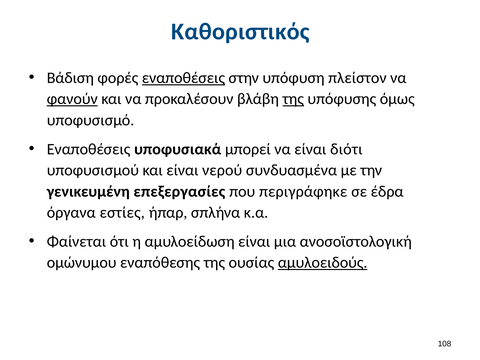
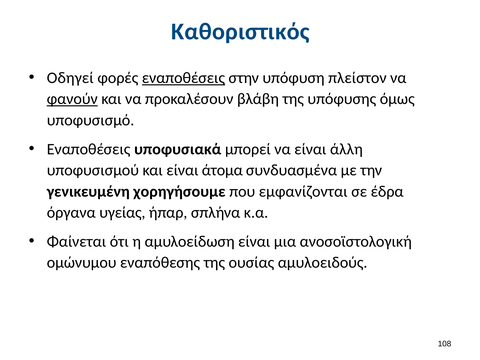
Βάδιση: Βάδιση -> Οδηγεί
της at (293, 99) underline: present -> none
διότι: διότι -> άλλη
νερού: νερού -> άτομα
επεξεργασίες: επεξεργασίες -> χορηγήσουμε
περιγράφηκε: περιγράφηκε -> εμφανίζονται
εστίες: εστίες -> υγείας
αμυλοειδούς underline: present -> none
